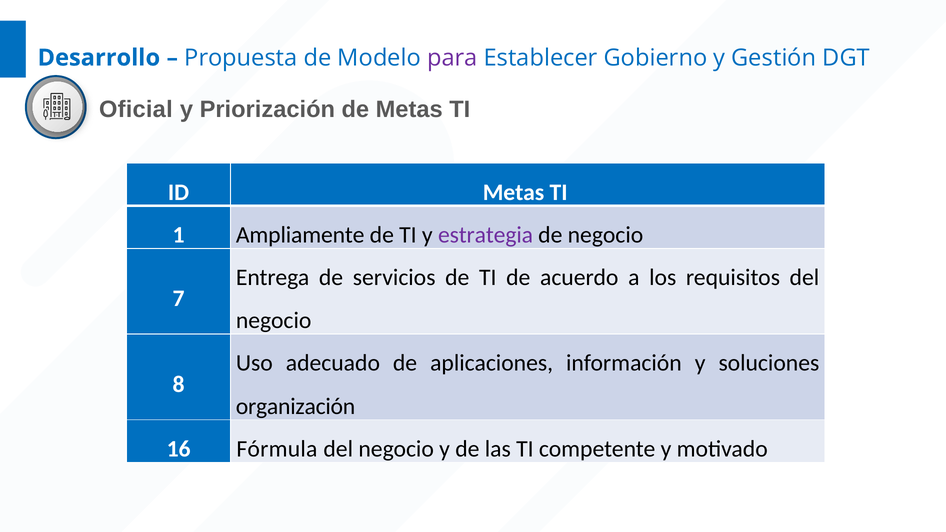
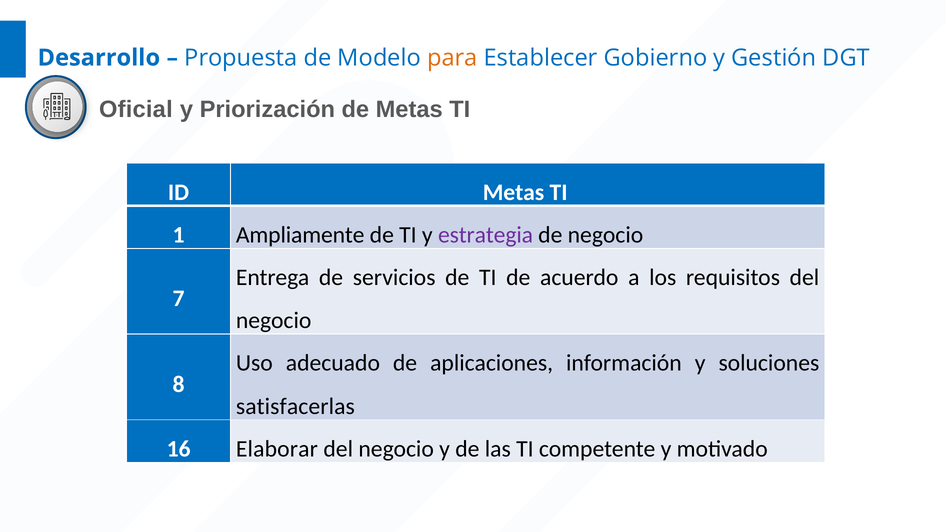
para colour: purple -> orange
organización: organización -> satisfacerlas
Fórmula: Fórmula -> Elaborar
